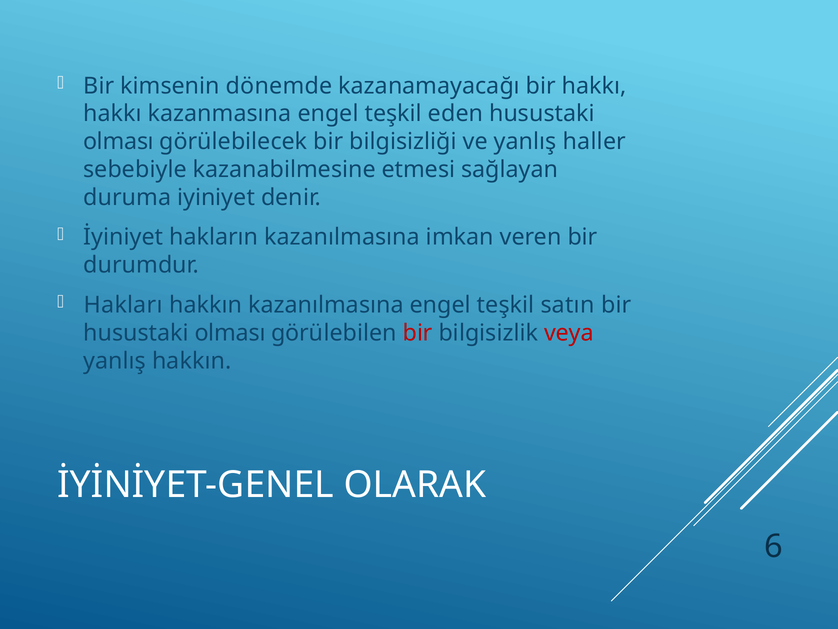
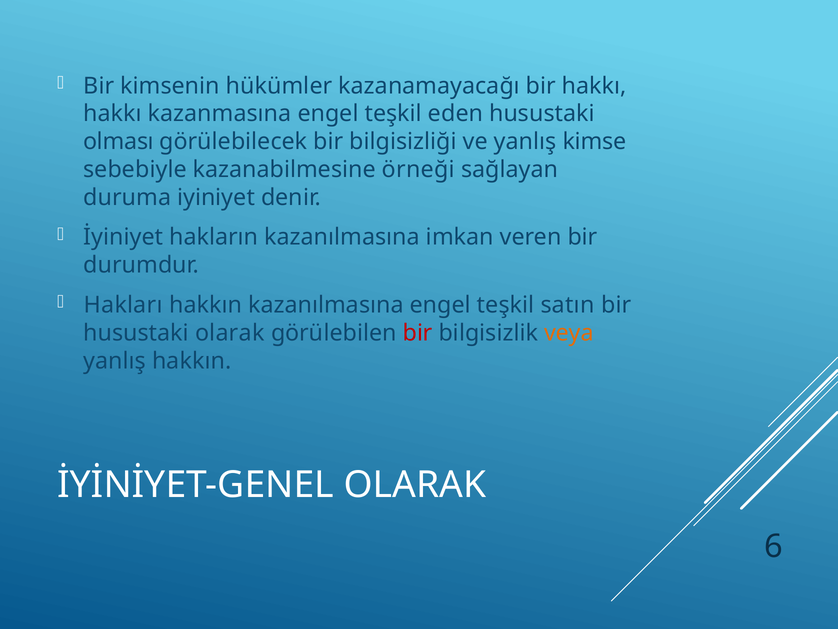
dönemde: dönemde -> hükümler
haller: haller -> kimse
etmesi: etmesi -> örneği
olması at (230, 333): olması -> olarak
veya colour: red -> orange
